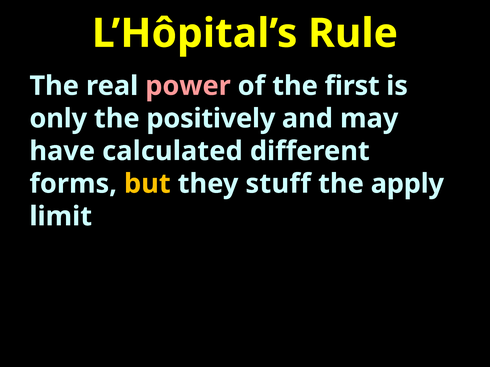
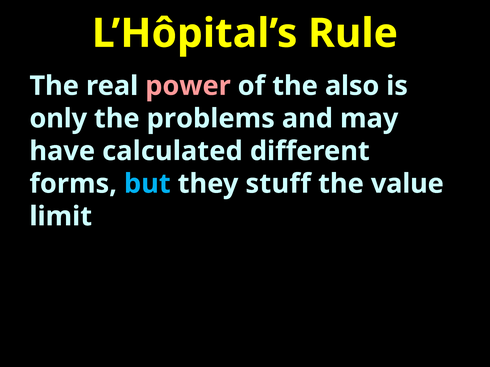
first: first -> also
positively: positively -> problems
but colour: yellow -> light blue
apply: apply -> value
